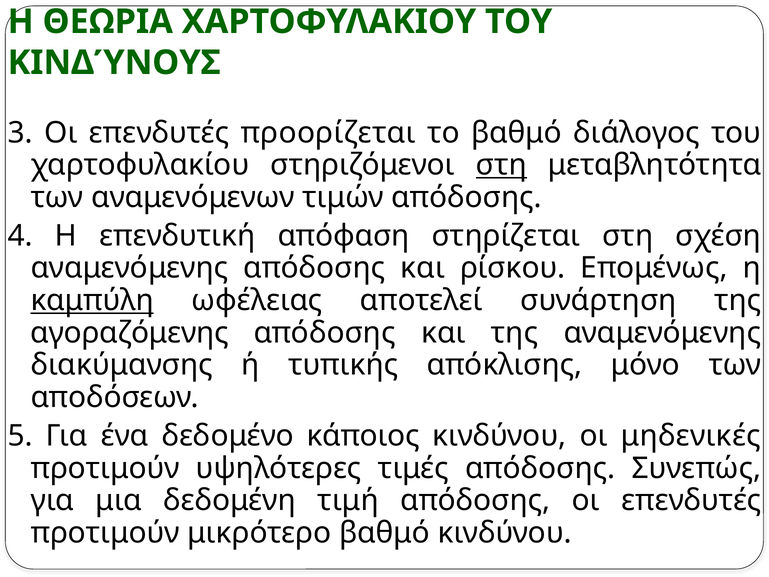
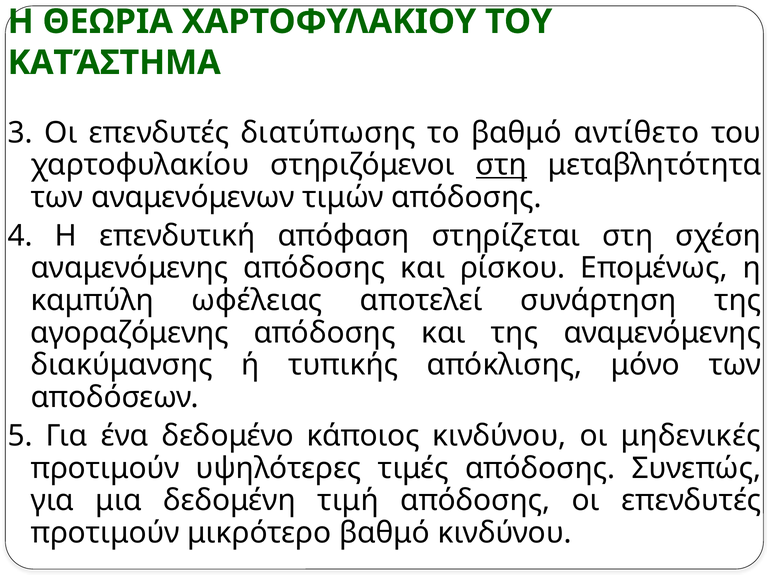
ΚΙΝΔΎΝΟΥΣ: ΚΙΝΔΎΝΟΥΣ -> ΚΑΤΆΣΤΗΜΑ
προορίζεται: προορίζεται -> διατύπωσης
διάλογος: διάλογος -> αντίθετο
καμπύλη underline: present -> none
